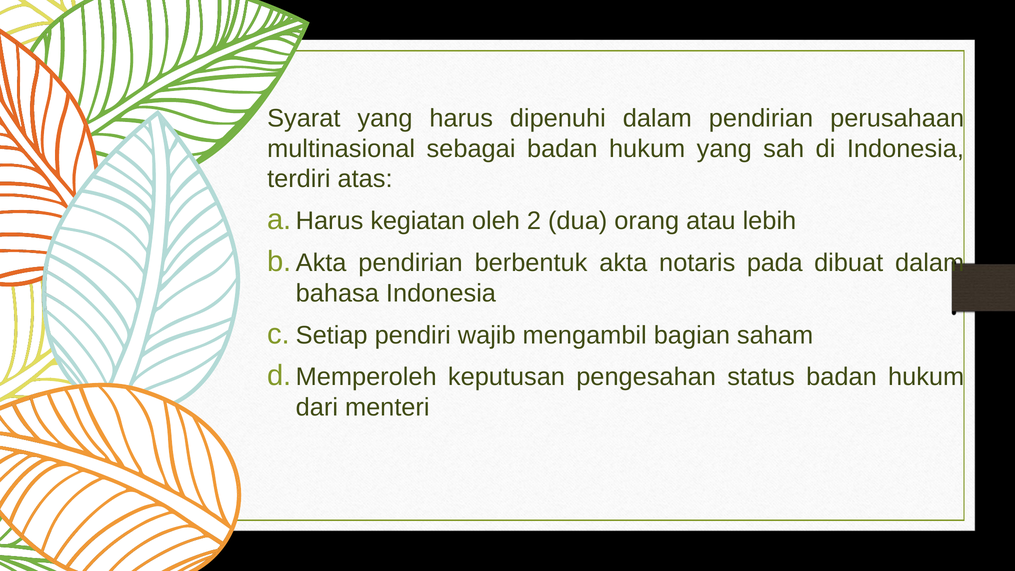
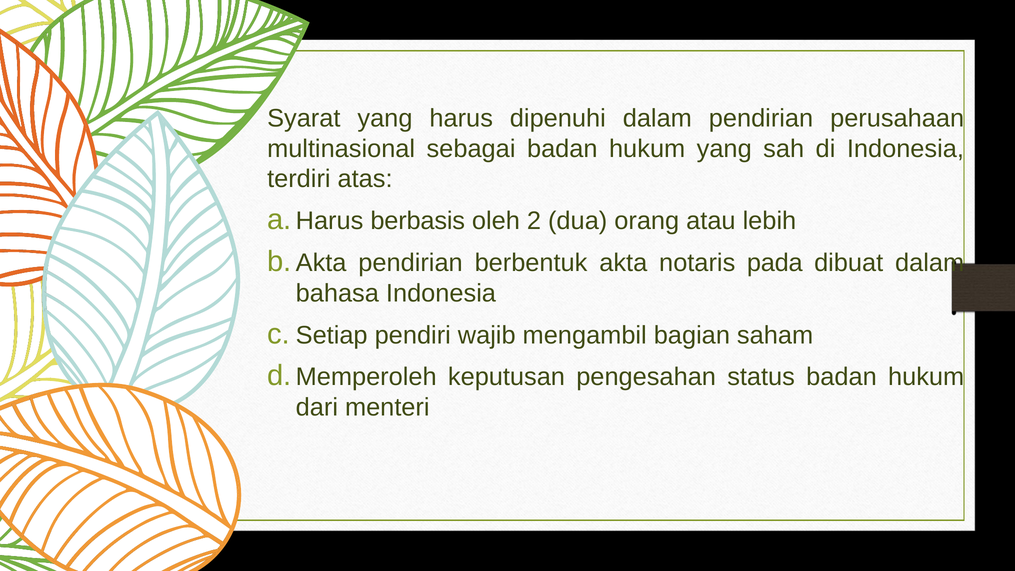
kegiatan: kegiatan -> berbasis
